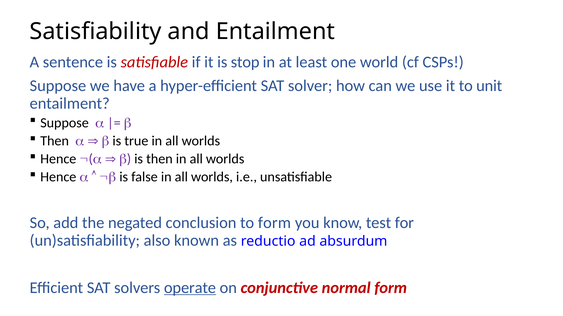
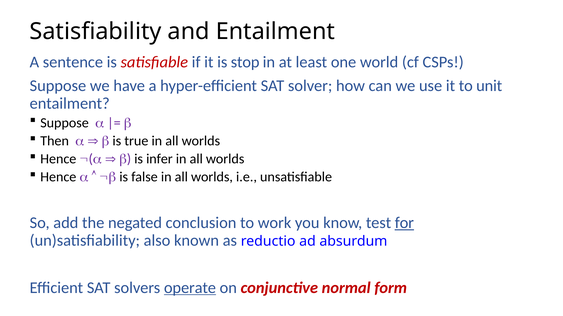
is then: then -> infer
to form: form -> work
for underline: none -> present
